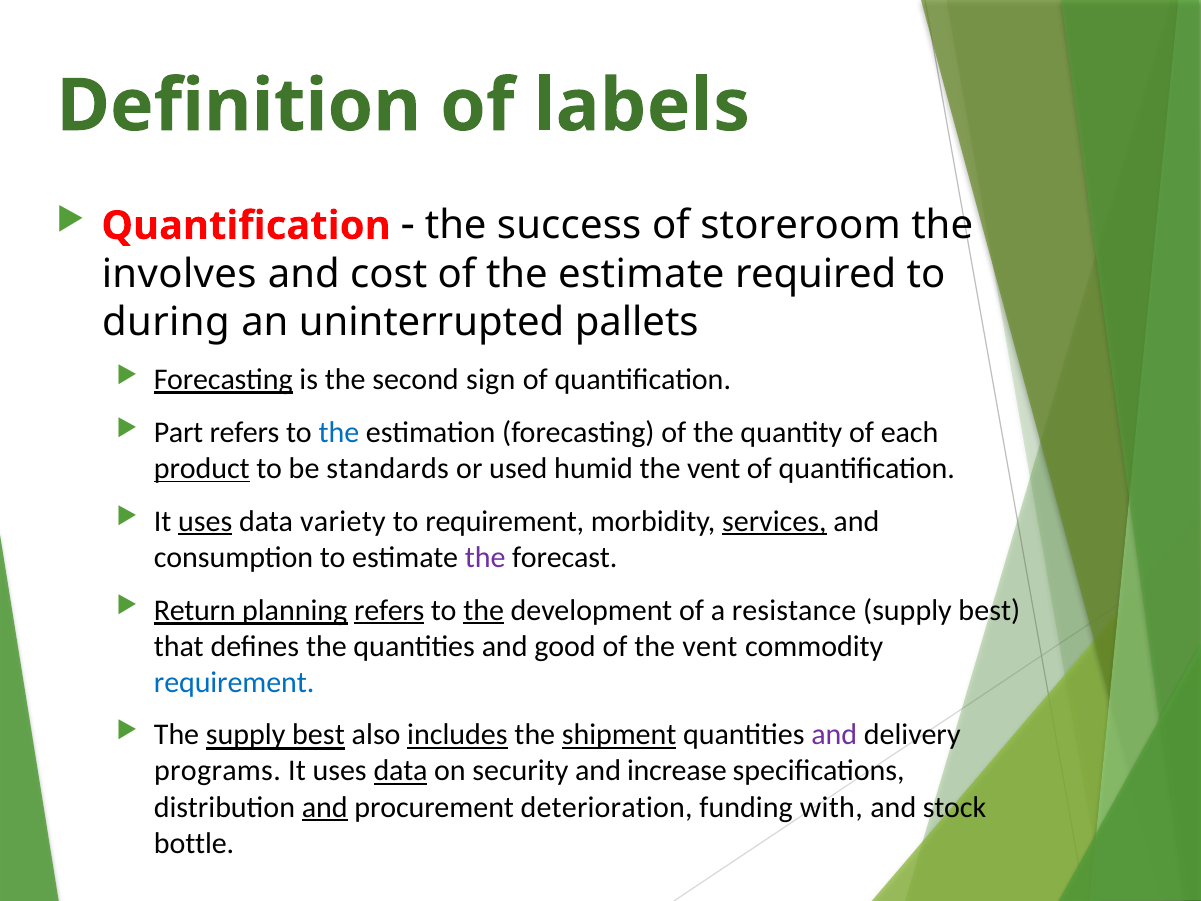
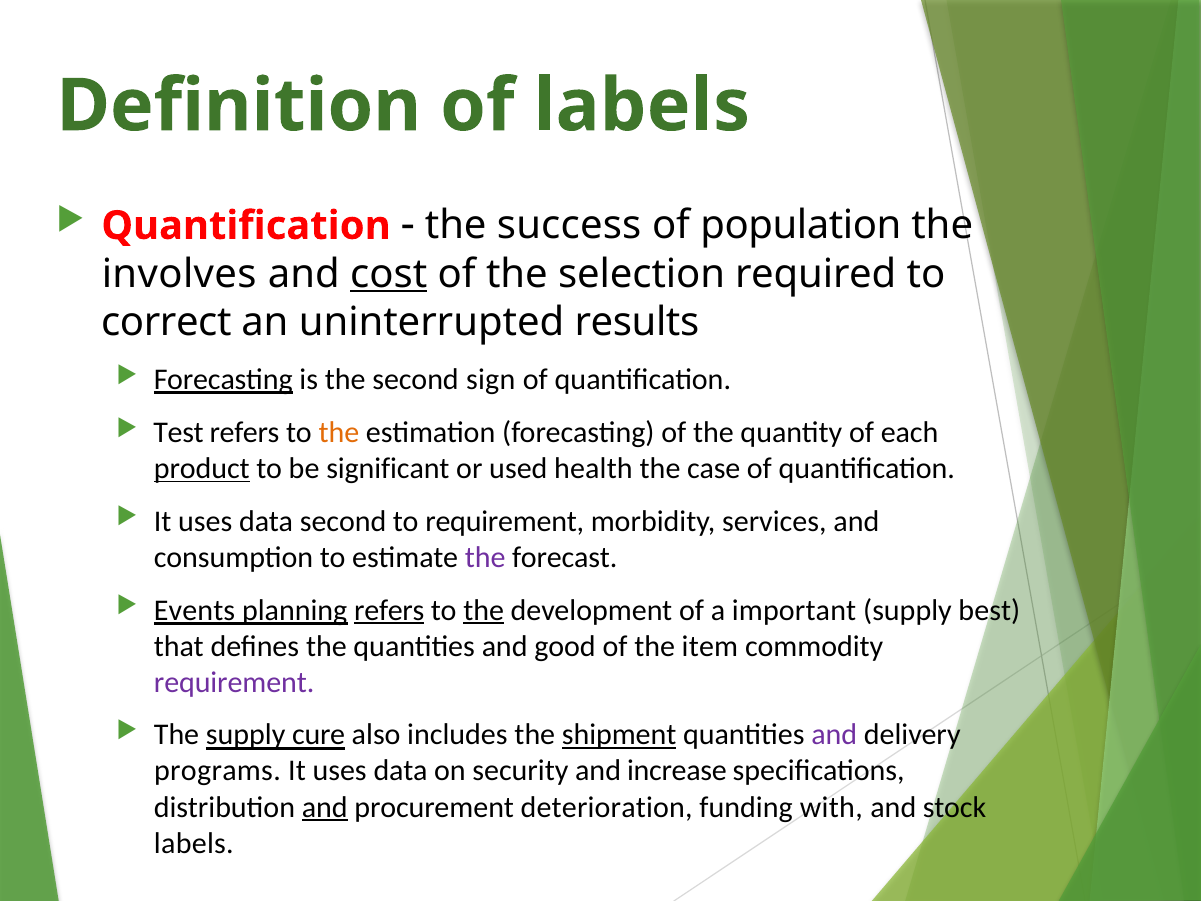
storeroom: storeroom -> population
cost underline: none -> present
the estimate: estimate -> selection
during: during -> correct
pallets: pallets -> results
Part: Part -> Test
the at (339, 433) colour: blue -> orange
standards: standards -> significant
humid: humid -> health
vent at (714, 469): vent -> case
uses at (205, 521) underline: present -> none
data variety: variety -> second
services underline: present -> none
Return: Return -> Events
resistance: resistance -> important
of the vent: vent -> item
requirement at (234, 682) colour: blue -> purple
The supply best: best -> cure
includes underline: present -> none
data at (401, 771) underline: present -> none
bottle at (194, 843): bottle -> labels
